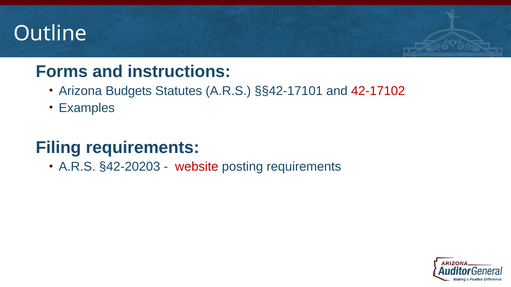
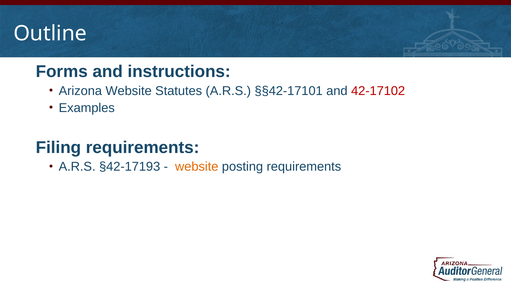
Arizona Budgets: Budgets -> Website
§42-20203: §42-20203 -> §42-17193
website at (197, 167) colour: red -> orange
